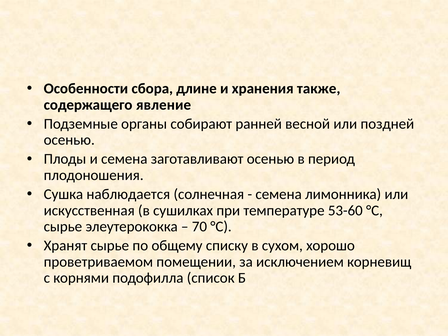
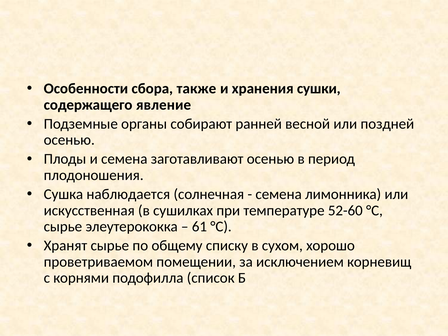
длине: длине -> также
также: также -> сушки
53-60: 53-60 -> 52-60
70: 70 -> 61
